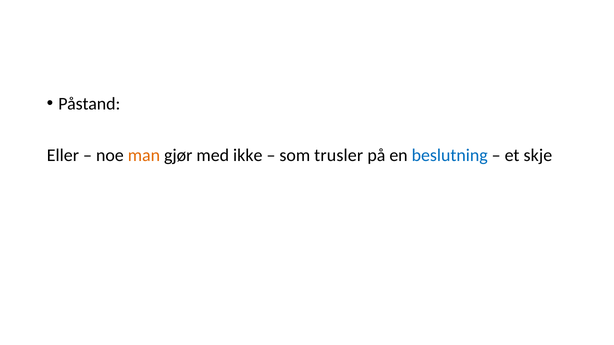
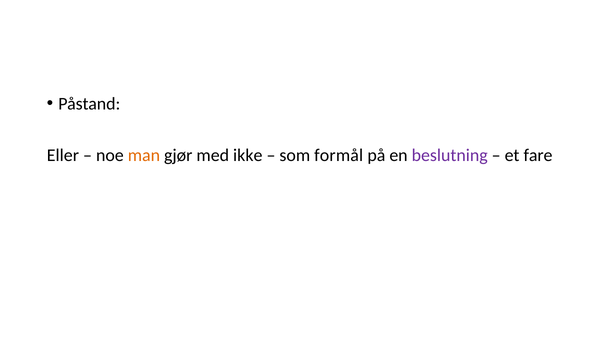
trusler: trusler -> formål
beslutning colour: blue -> purple
skje: skje -> fare
